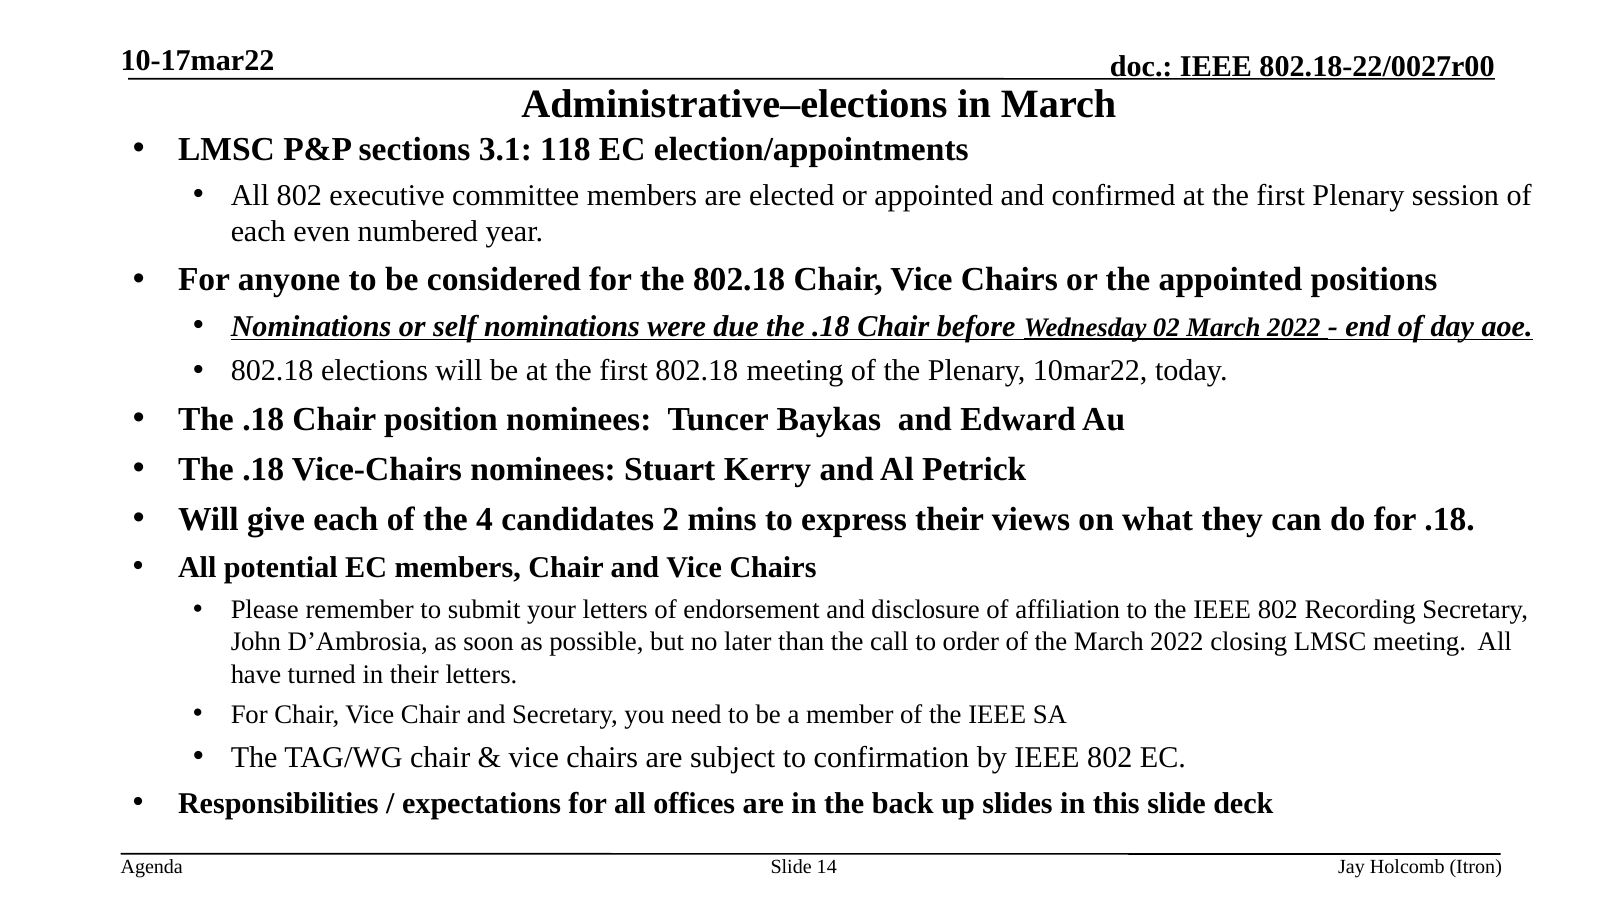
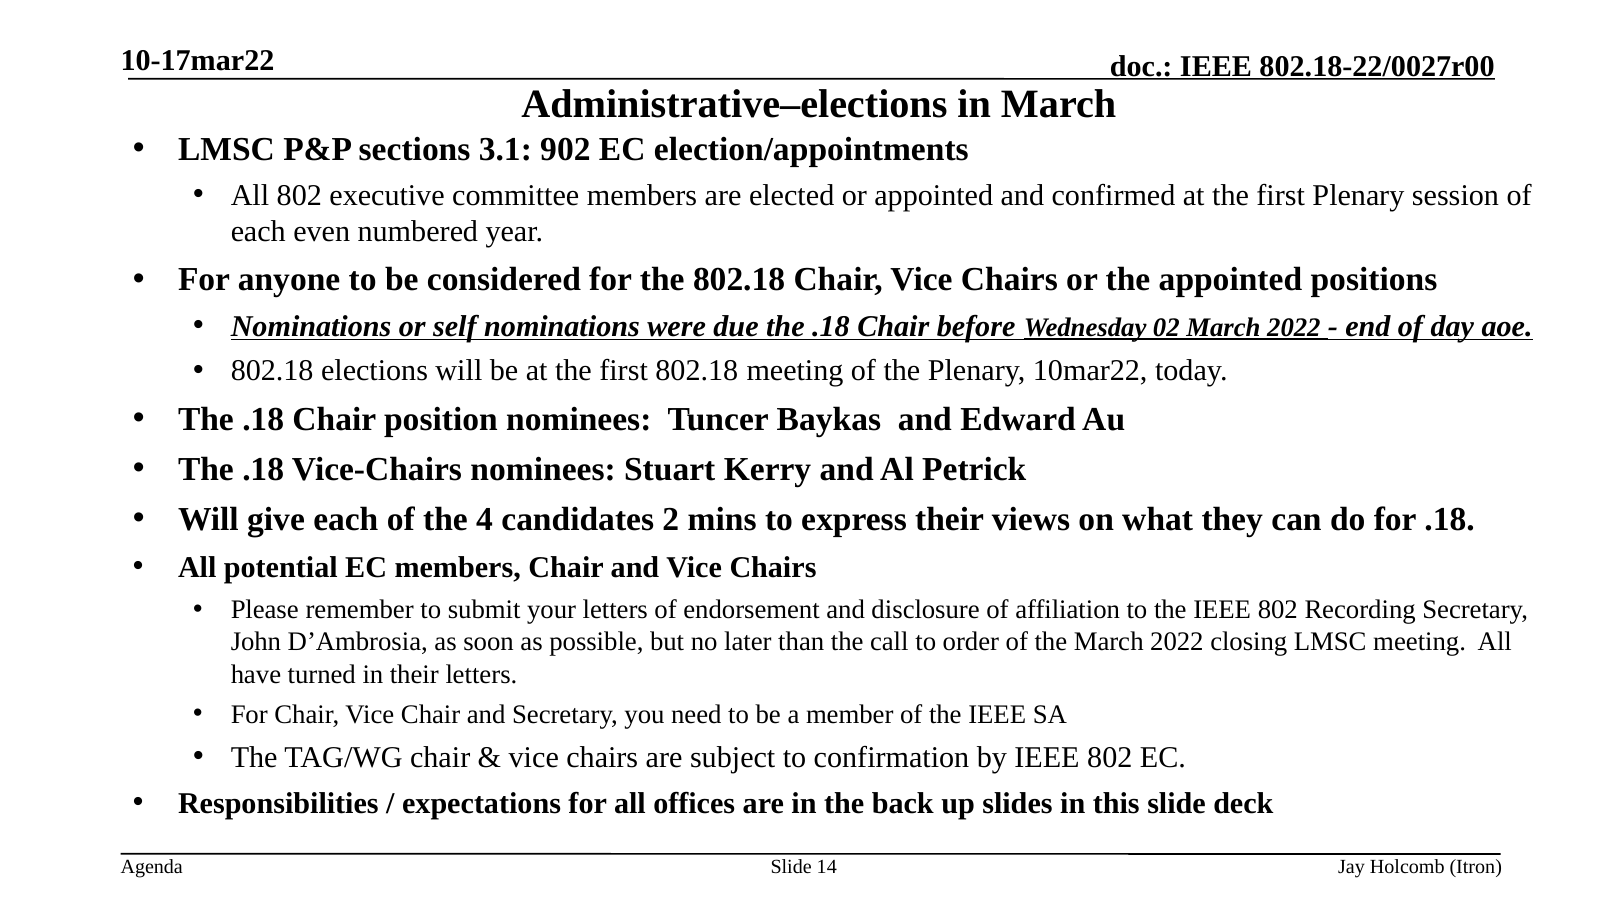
118: 118 -> 902
